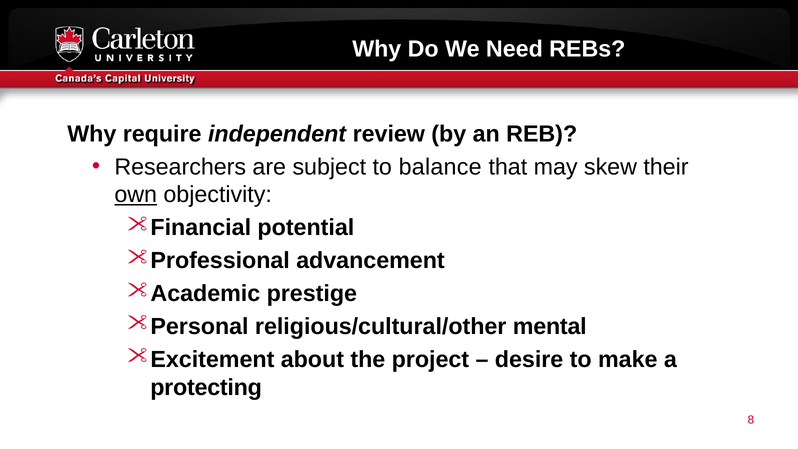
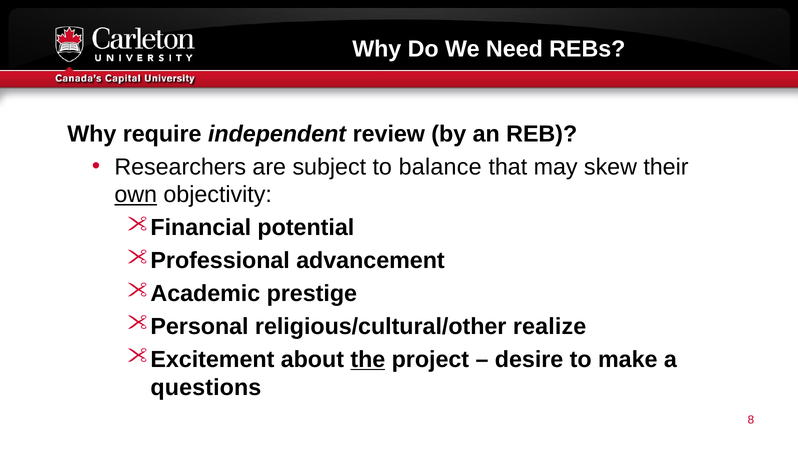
mental: mental -> realize
the underline: none -> present
protecting: protecting -> questions
